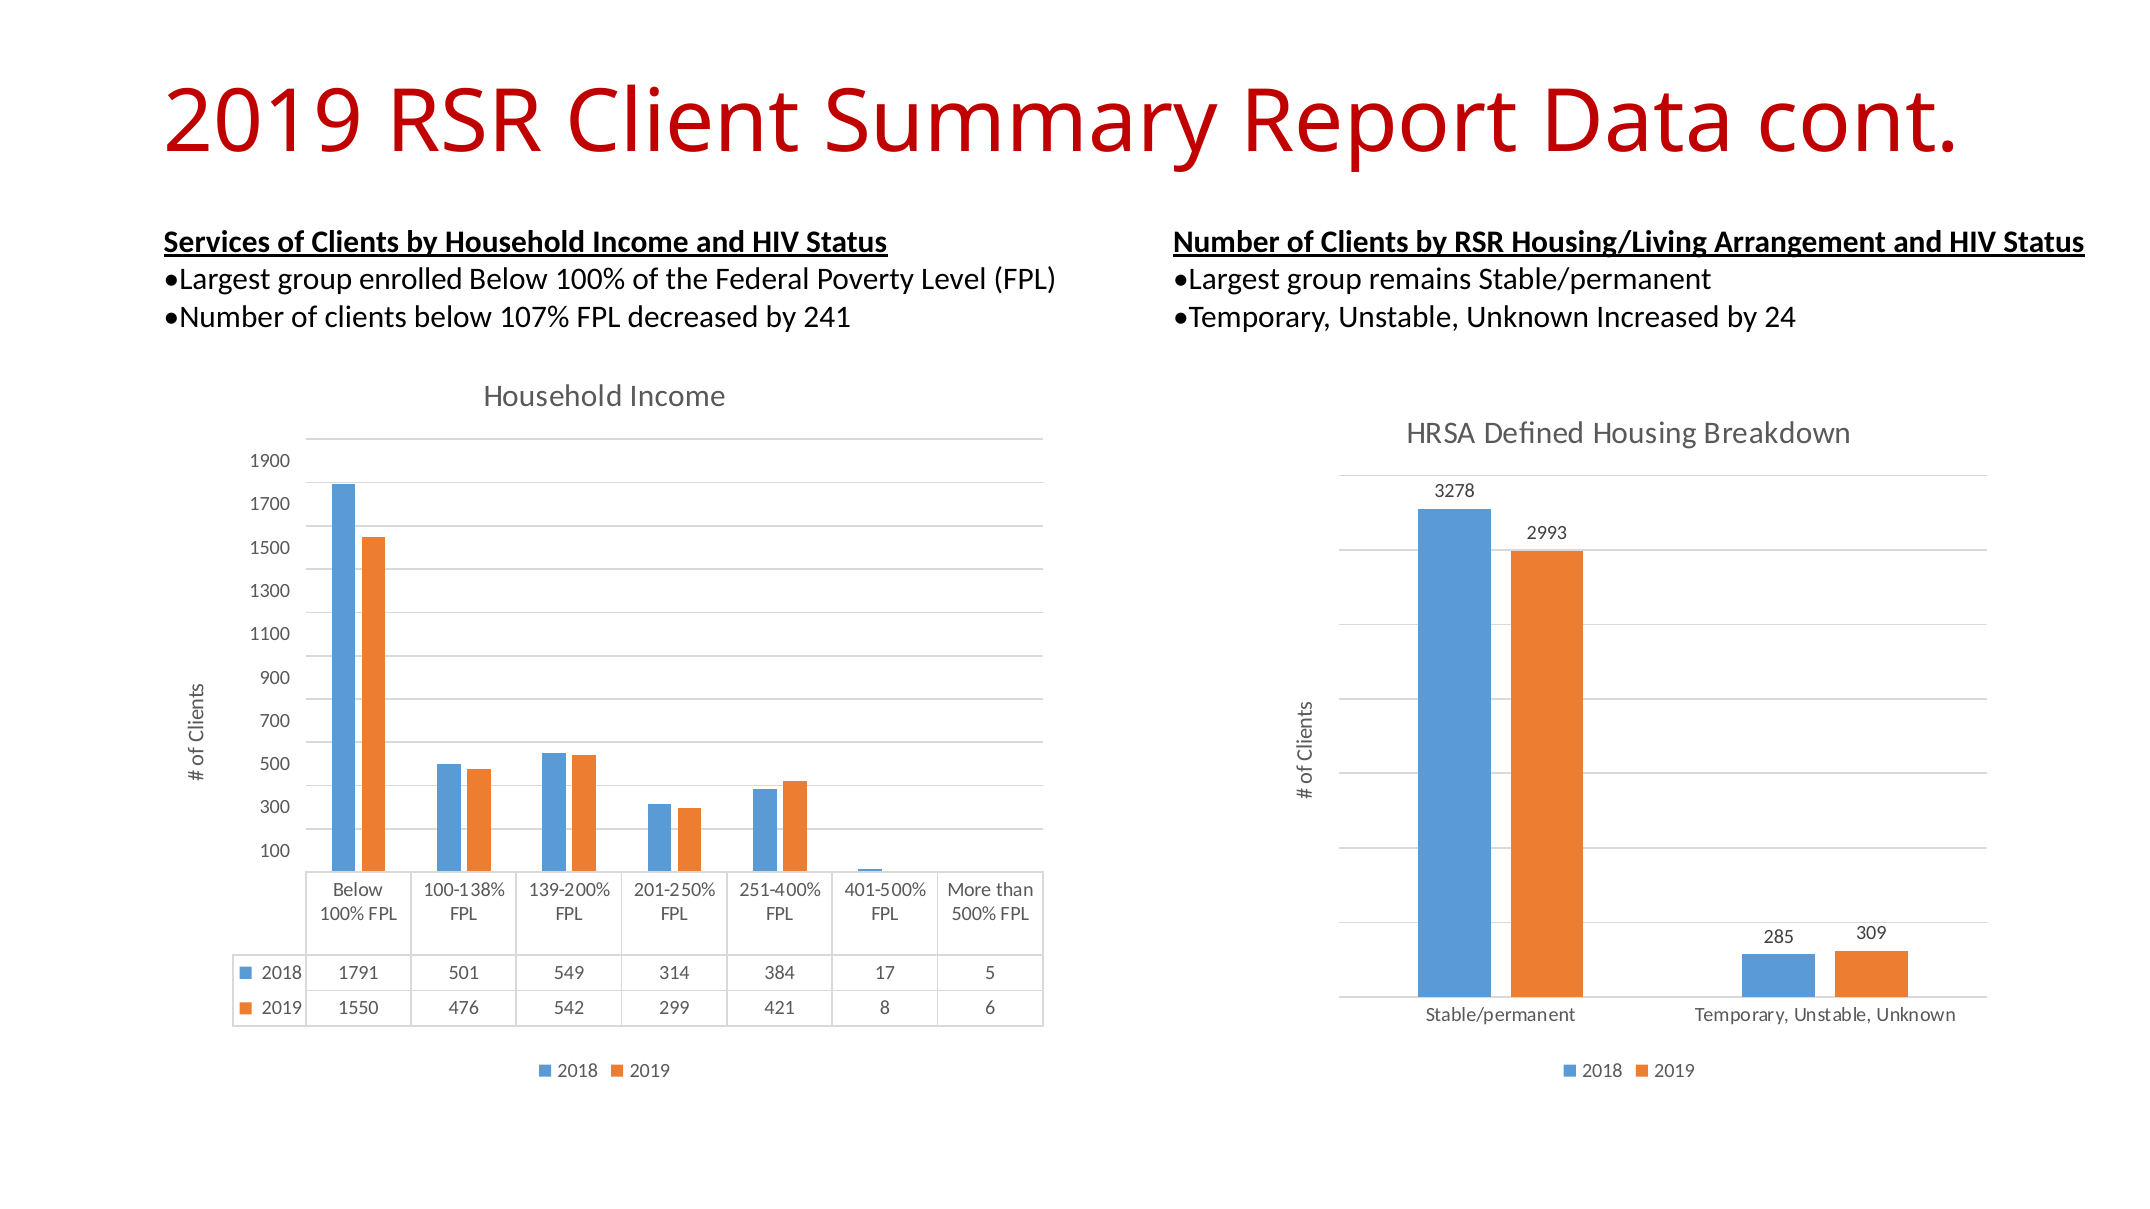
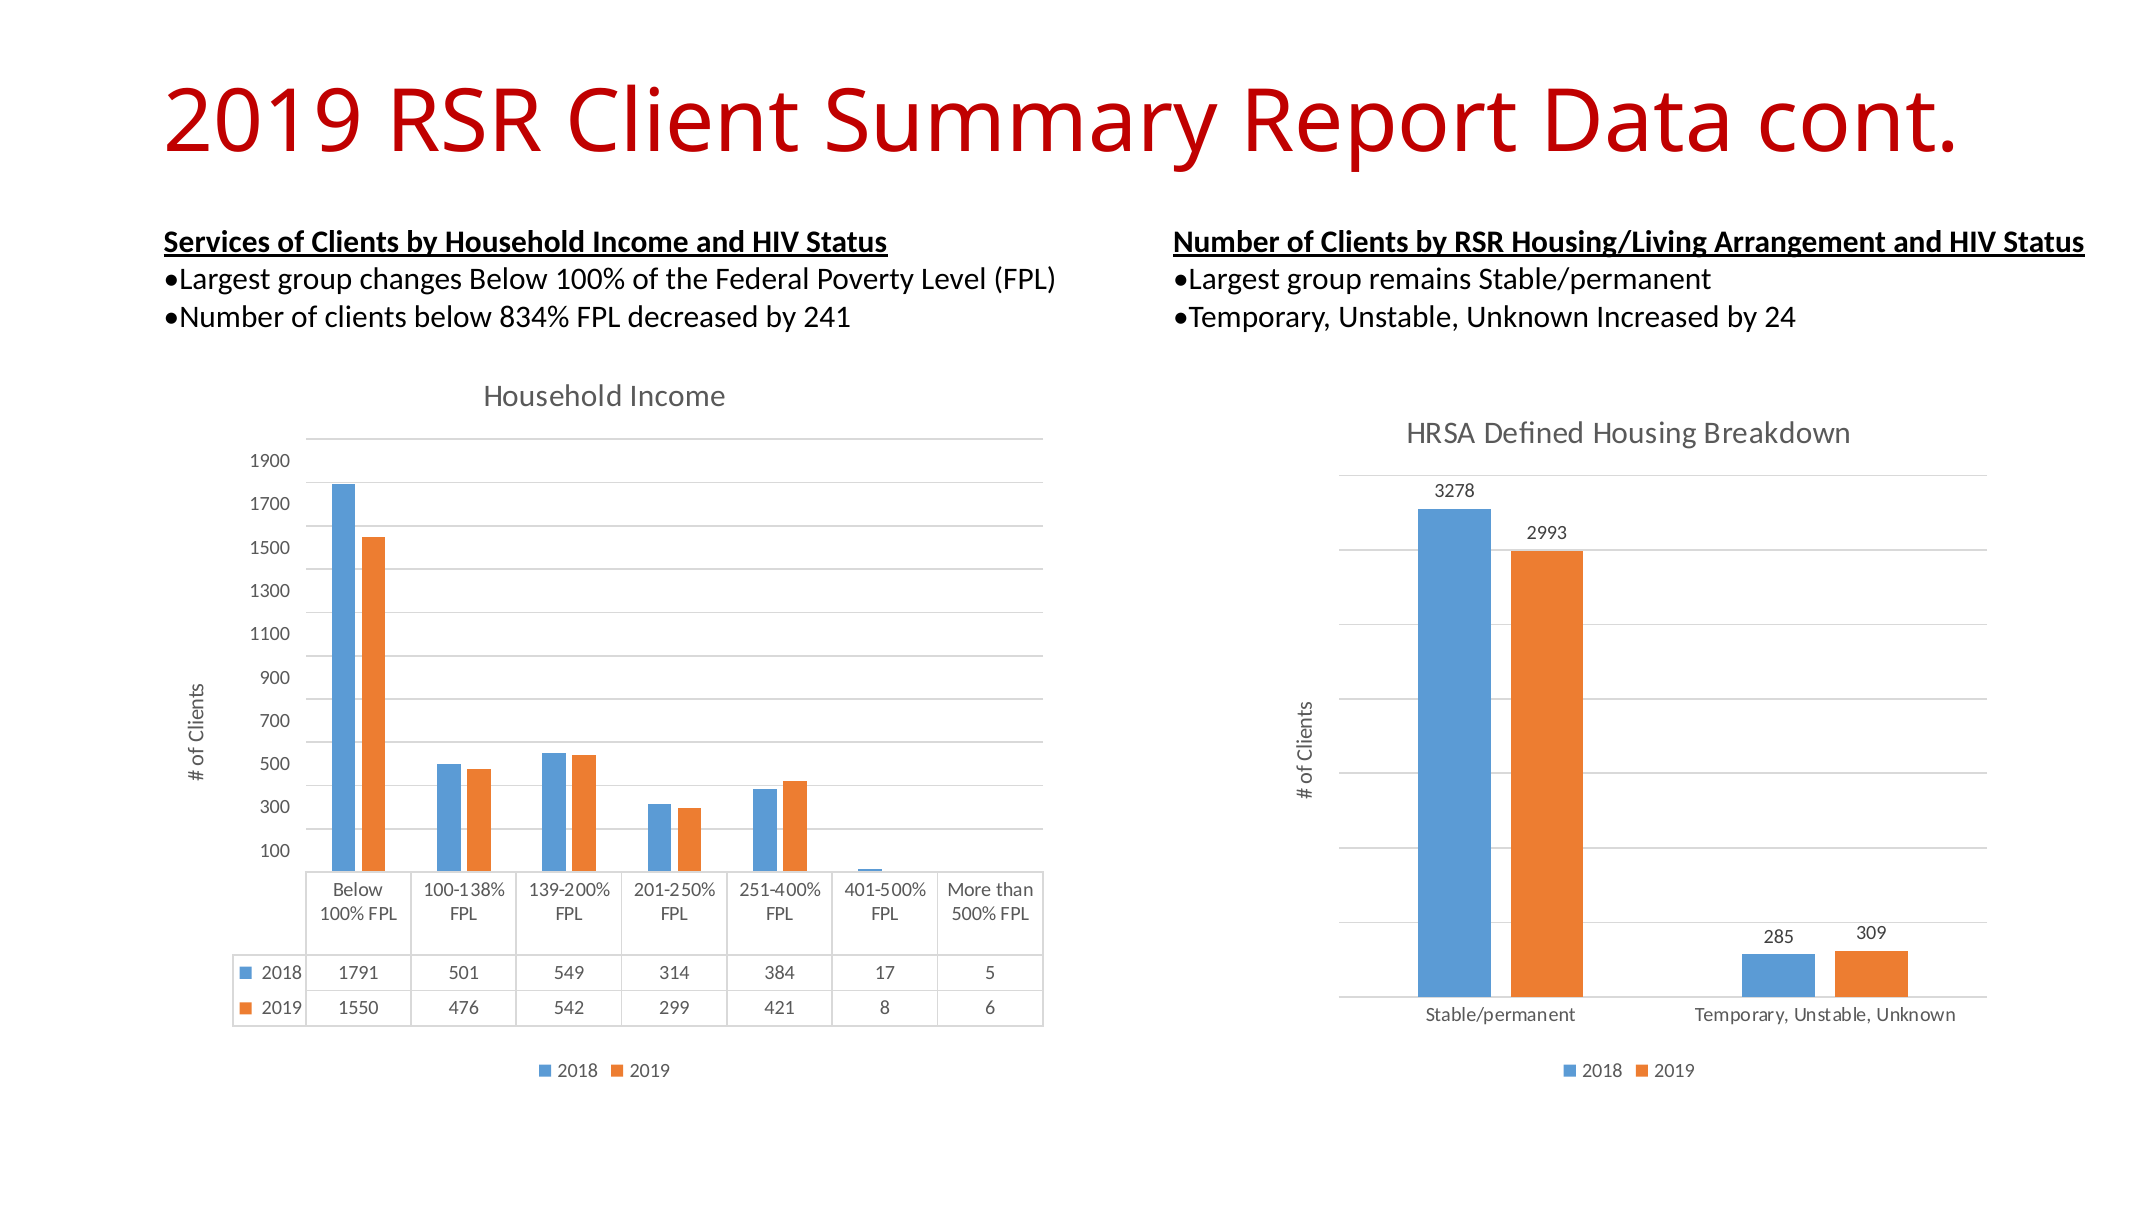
enrolled: enrolled -> changes
107%: 107% -> 834%
